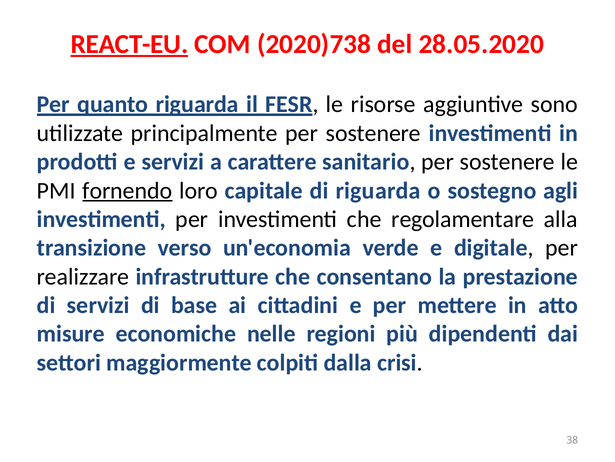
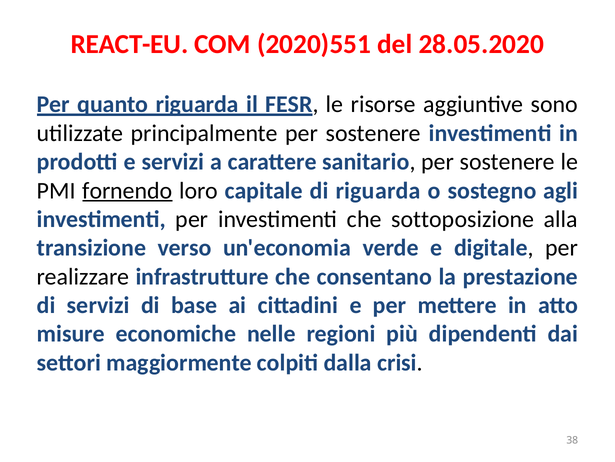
REACT-EU underline: present -> none
2020)738: 2020)738 -> 2020)551
regolamentare: regolamentare -> sottoposizione
